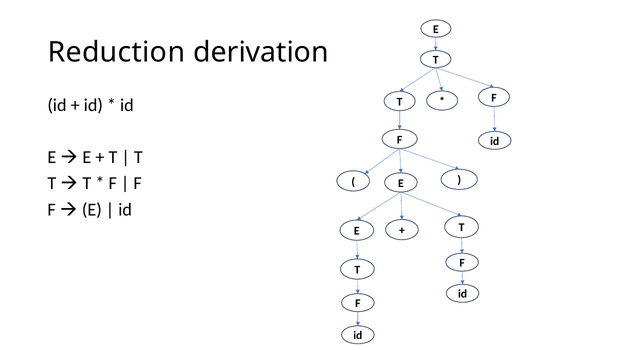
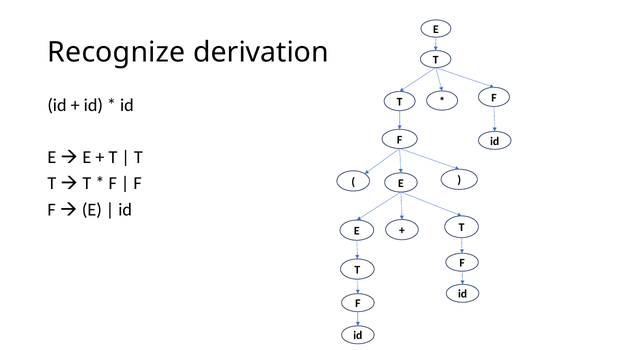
Reduction: Reduction -> Recognize
